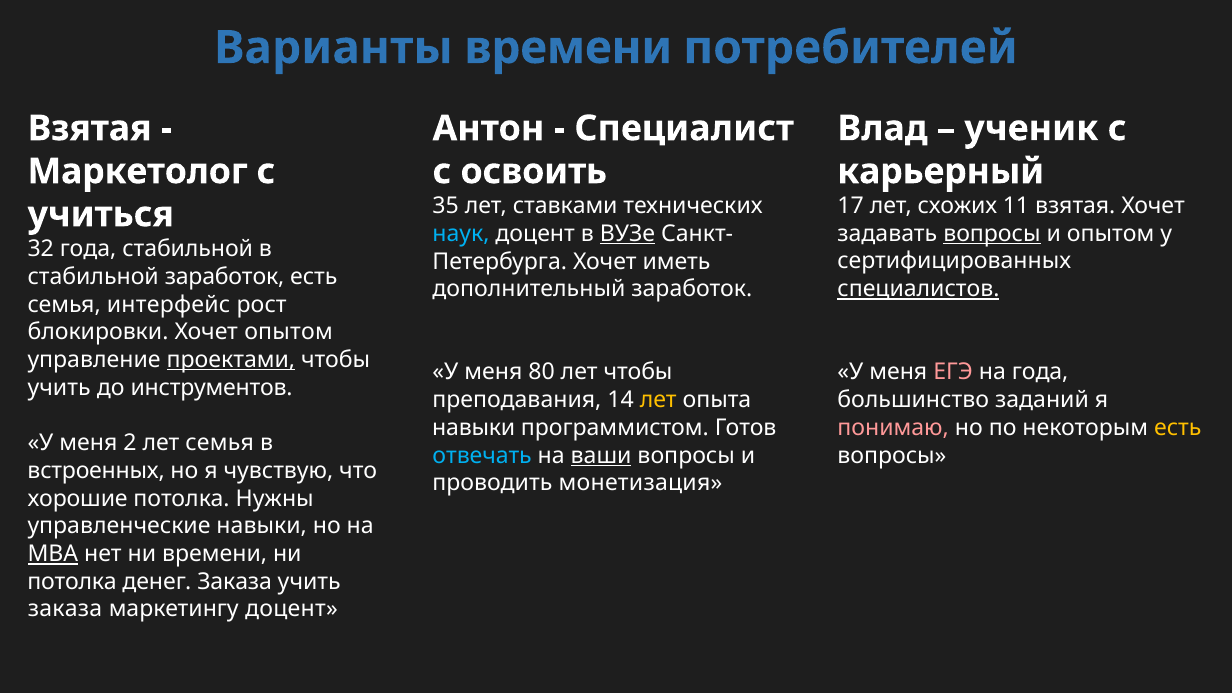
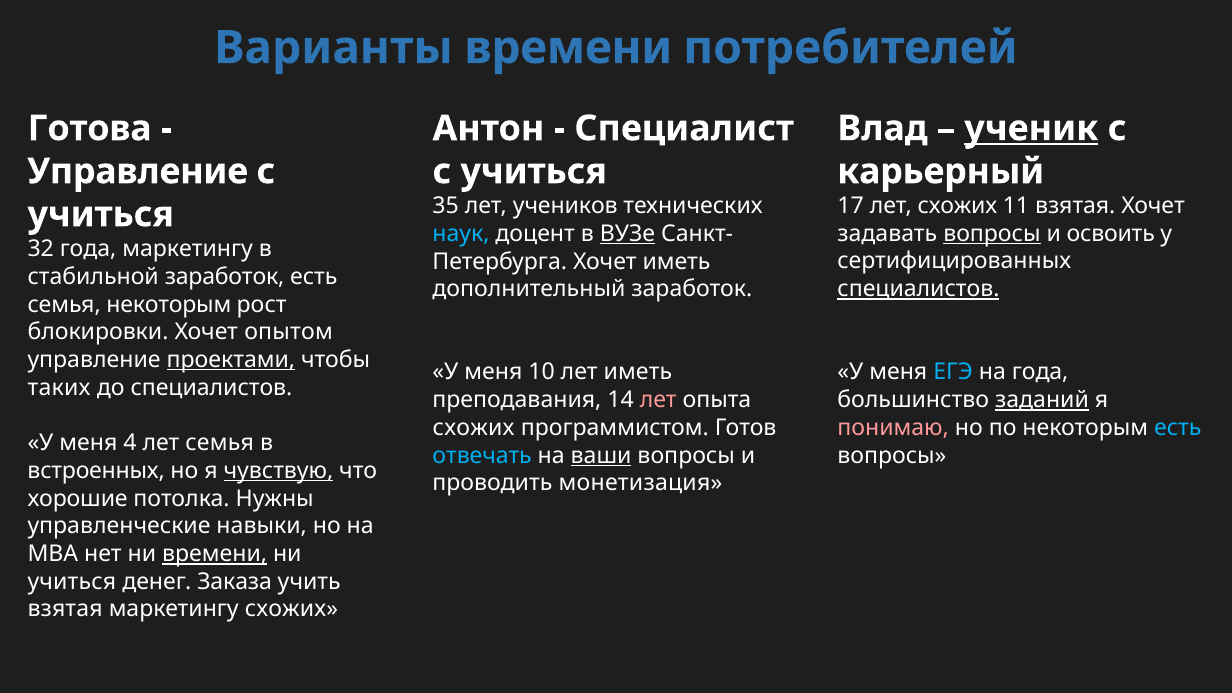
Взятая at (90, 128): Взятая -> Готова
ученик underline: none -> present
Маркетолог at (138, 171): Маркетолог -> Управление
освоить at (534, 171): освоить -> учиться
ставками: ставками -> учеников
и опытом: опытом -> освоить
года стабильной: стабильной -> маркетингу
семья интерфейс: интерфейс -> некоторым
80: 80 -> 10
лет чтобы: чтобы -> иметь
ЕГЭ colour: pink -> light blue
учить at (59, 388): учить -> таких
до инструментов: инструментов -> специалистов
лет at (658, 400) colour: yellow -> pink
заданий underline: none -> present
навыки at (474, 428): навыки -> схожих
есть at (1178, 428) colour: yellow -> light blue
2: 2 -> 4
чувствую underline: none -> present
MBA underline: present -> none
времени at (215, 554) underline: none -> present
потолка at (72, 582): потолка -> учиться
заказа at (65, 609): заказа -> взятая
маркетингу доцент: доцент -> схожих
